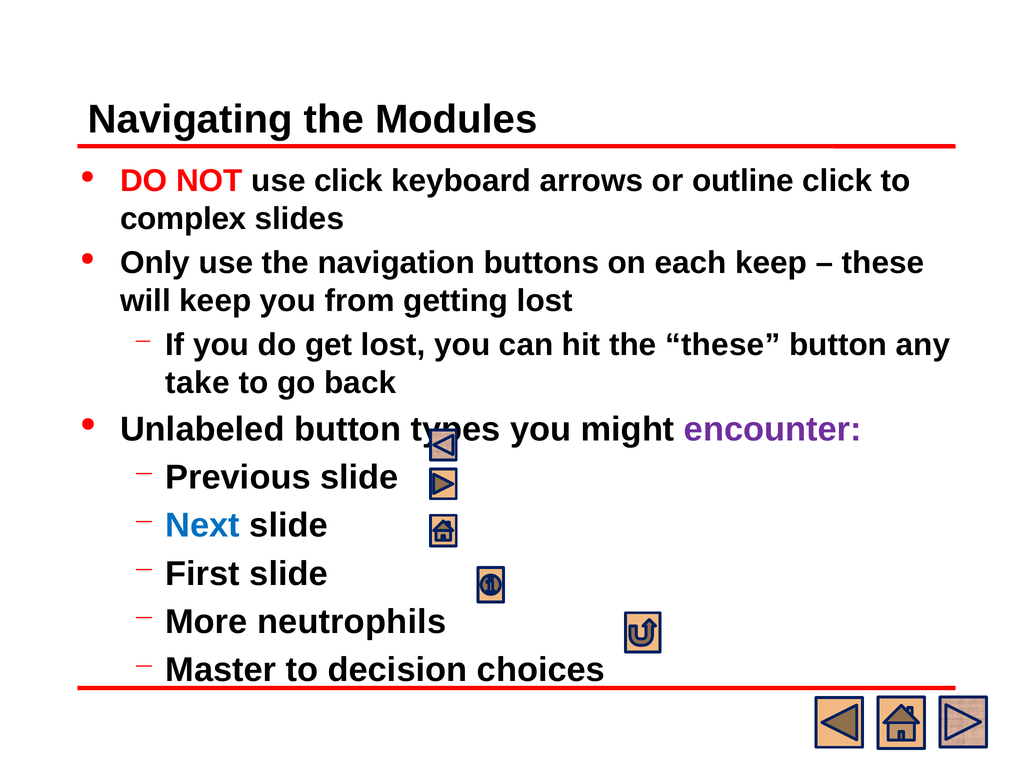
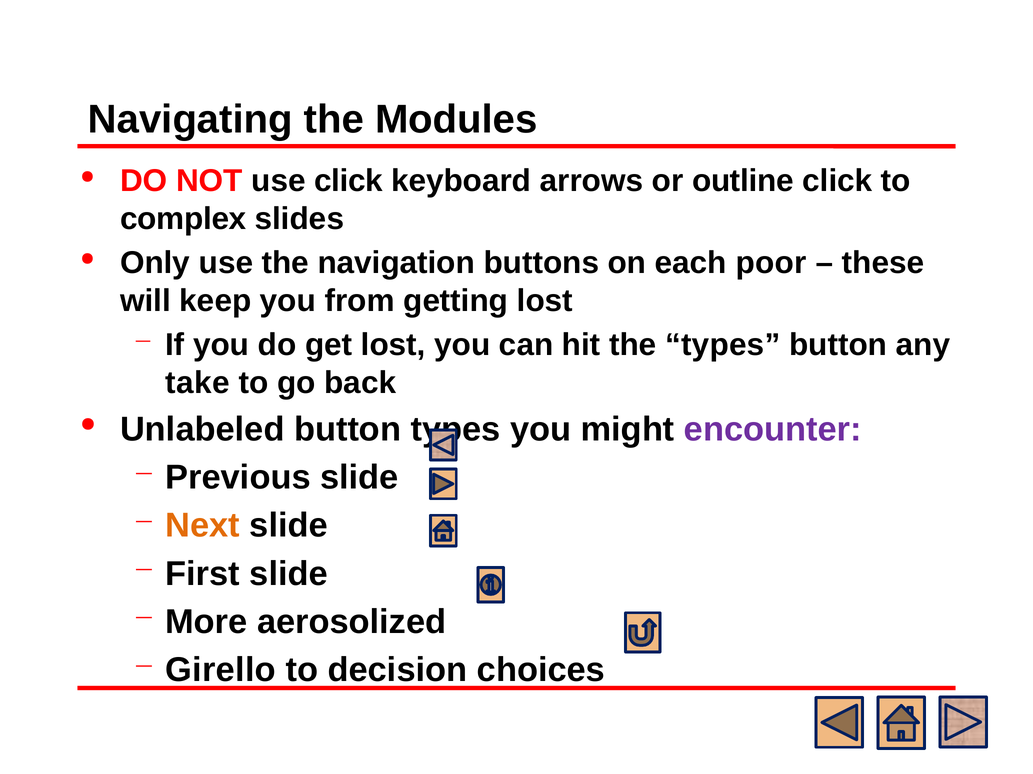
each keep: keep -> poor
the these: these -> types
Next colour: blue -> orange
neutrophils: neutrophils -> aerosolized
Master: Master -> Girello
